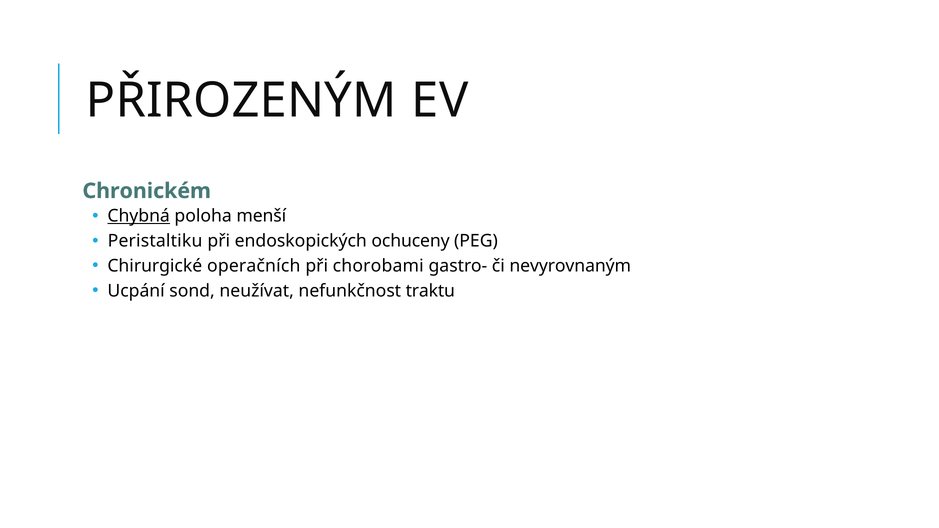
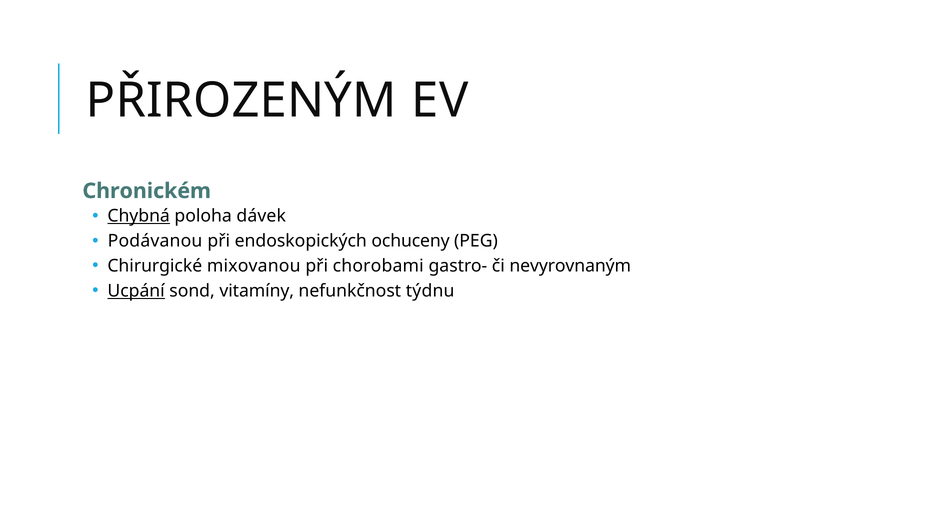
menší: menší -> dávek
Peristaltiku: Peristaltiku -> Podávanou
operačních: operačních -> mixovanou
Ucpání underline: none -> present
neužívat: neužívat -> vitamíny
traktu: traktu -> týdnu
